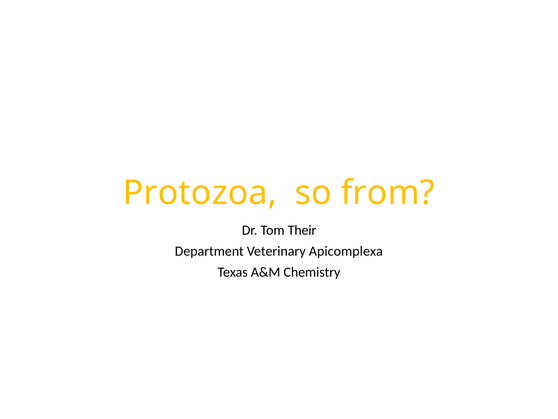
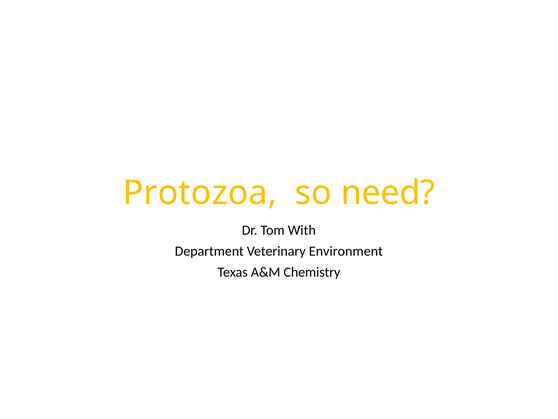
from: from -> need
Their: Their -> With
Apicomplexa: Apicomplexa -> Environment
